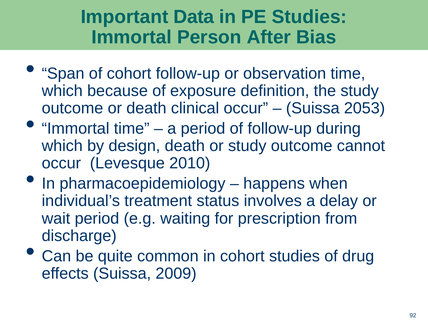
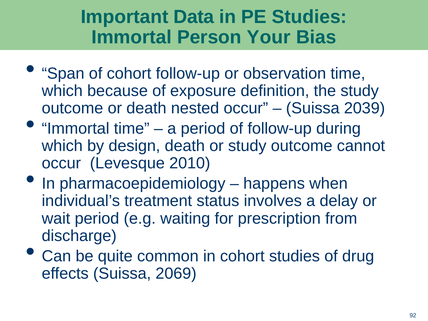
After: After -> Your
clinical: clinical -> nested
2053: 2053 -> 2039
2009: 2009 -> 2069
